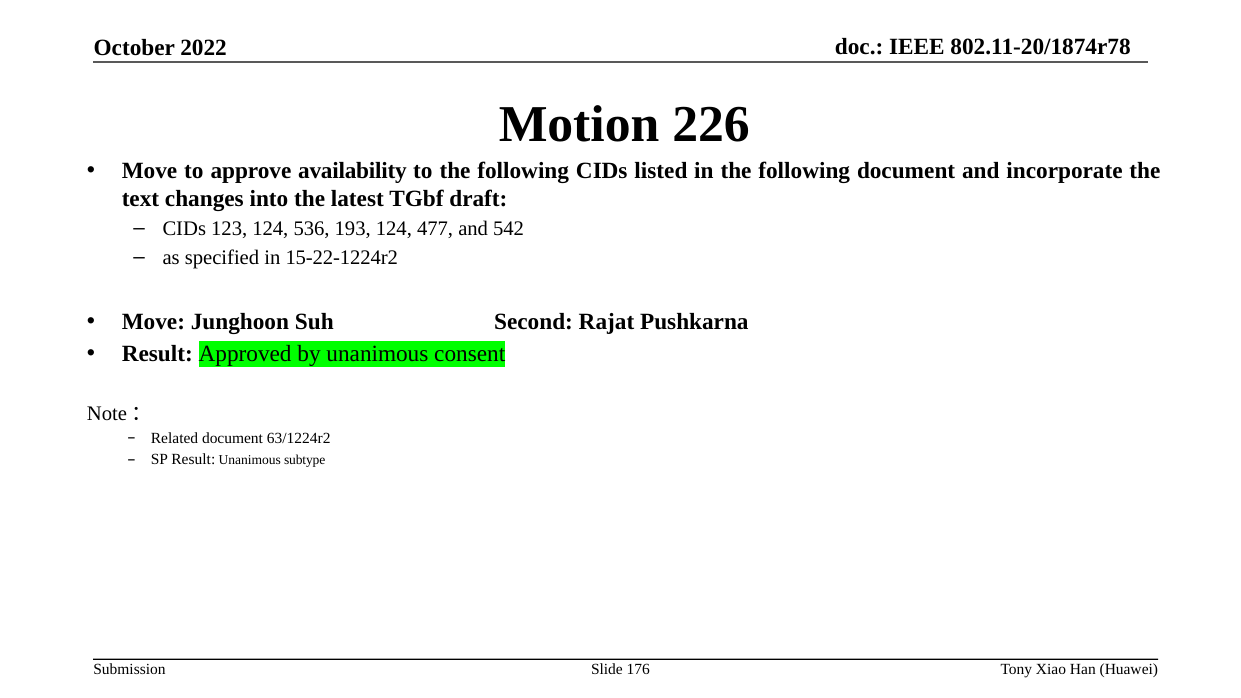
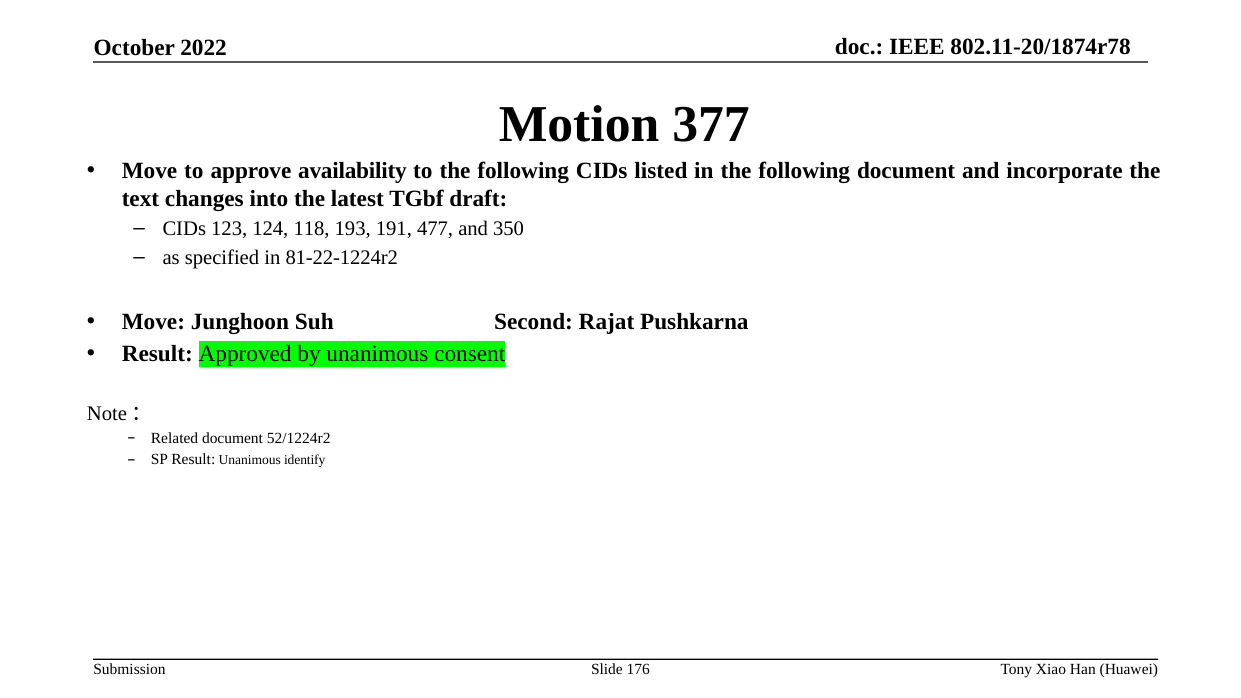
226: 226 -> 377
536: 536 -> 118
193 124: 124 -> 191
542: 542 -> 350
15-22-1224r2: 15-22-1224r2 -> 81-22-1224r2
63/1224r2: 63/1224r2 -> 52/1224r2
subtype: subtype -> identify
